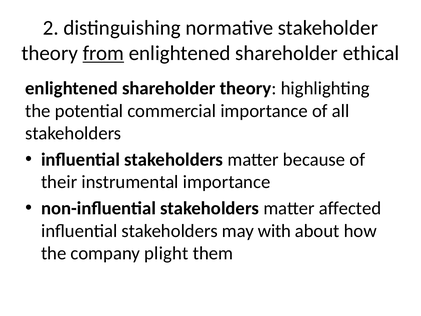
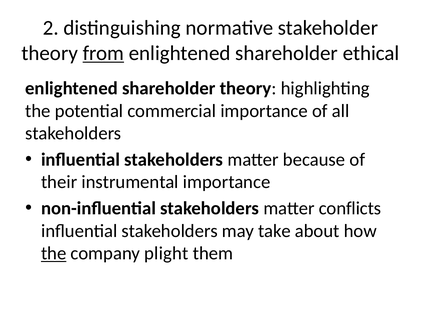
affected: affected -> conflicts
with: with -> take
the at (54, 253) underline: none -> present
